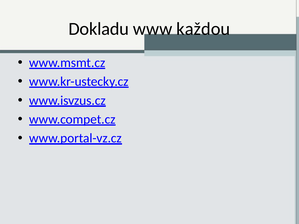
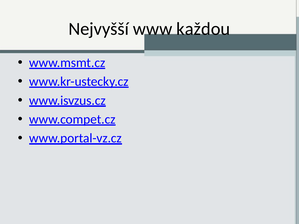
Dokladu: Dokladu -> Nejvyšší
